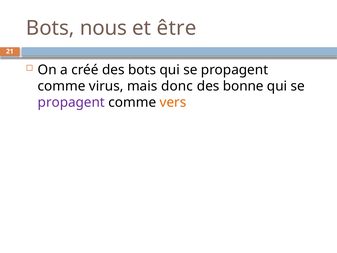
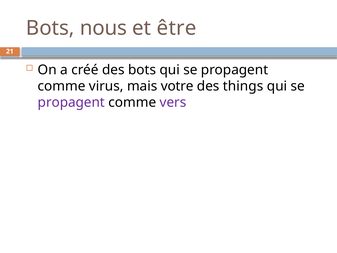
donc: donc -> votre
bonne: bonne -> things
vers colour: orange -> purple
